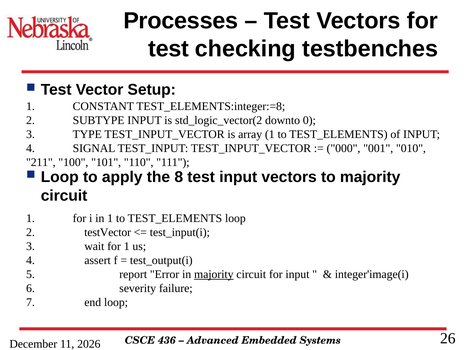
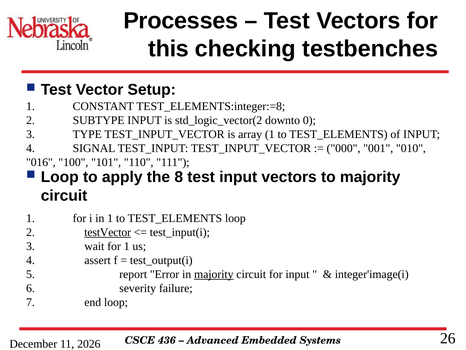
test at (169, 49): test -> this
211: 211 -> 016
testVector underline: none -> present
